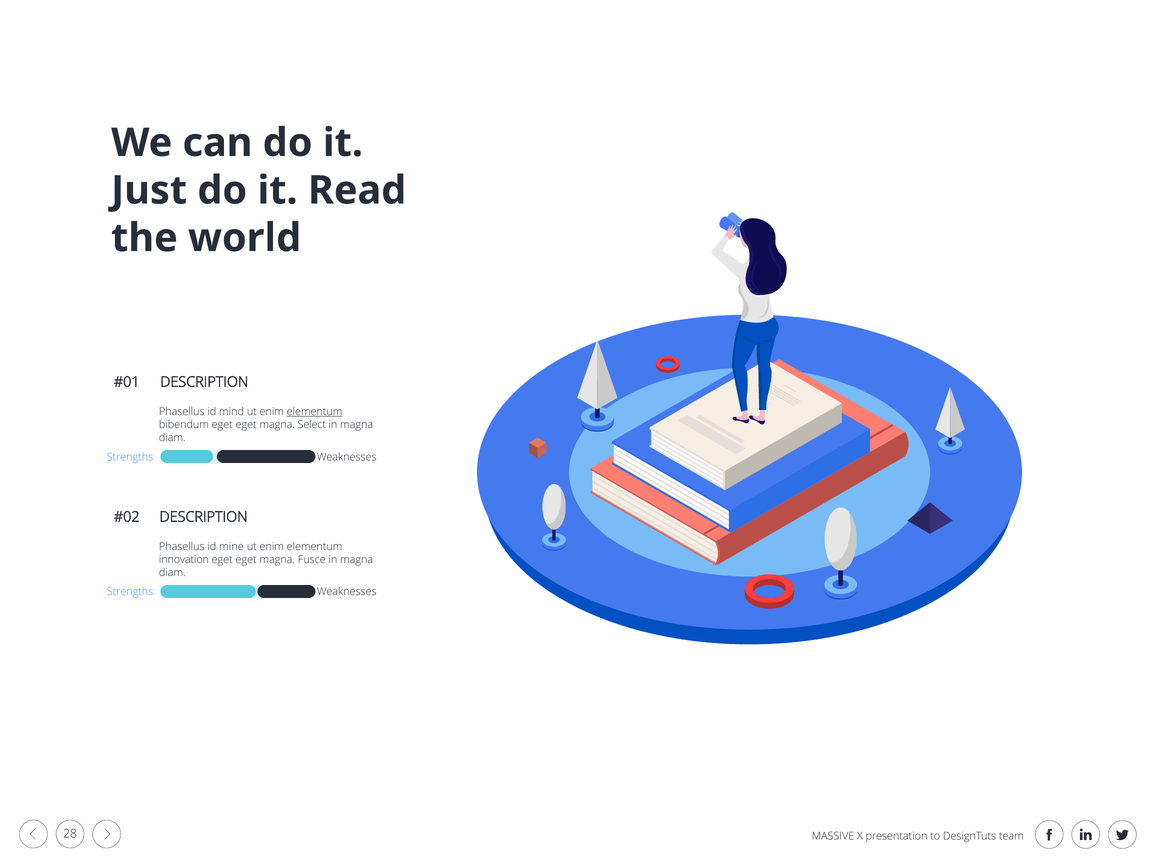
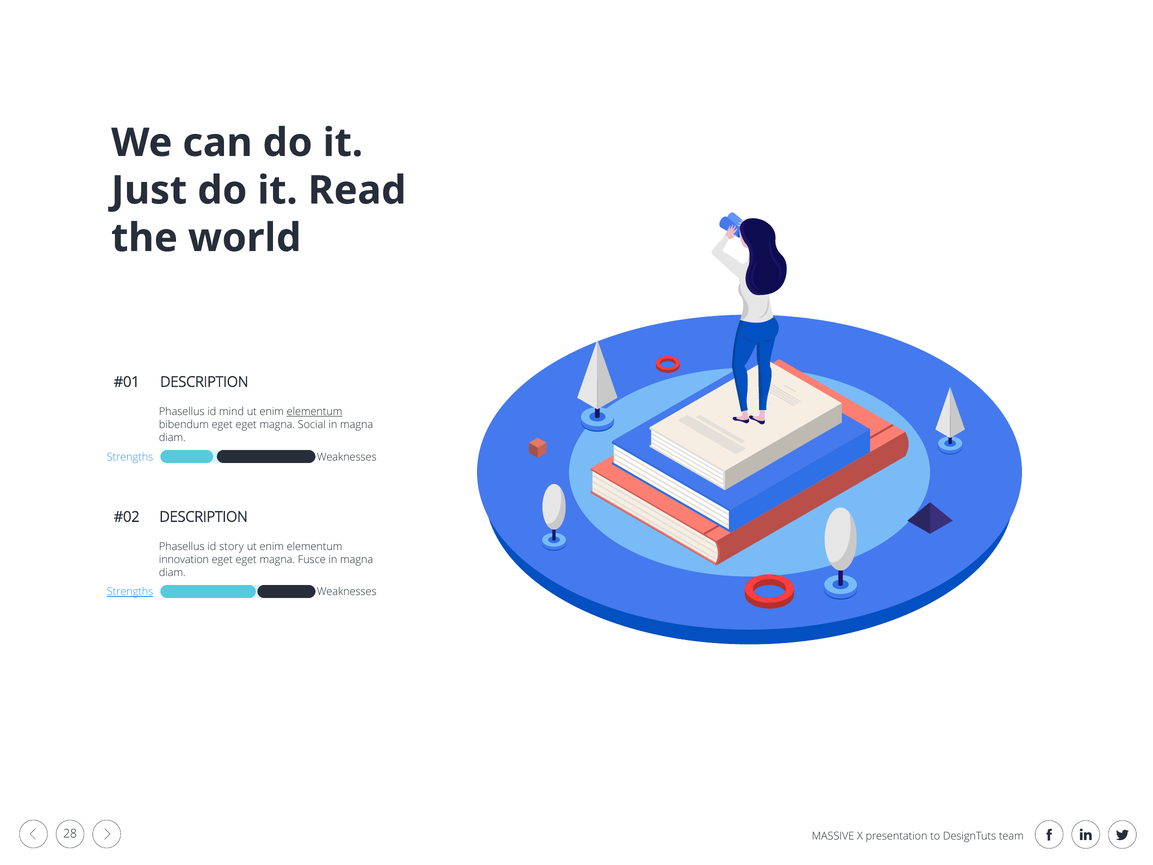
Select: Select -> Social
mine: mine -> story
Strengths at (130, 592) underline: none -> present
